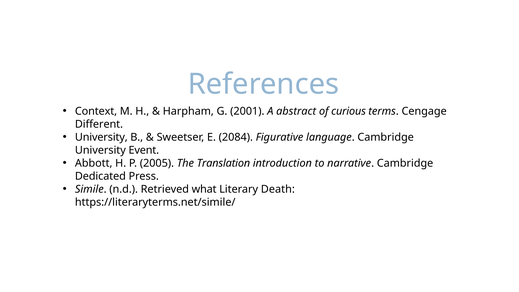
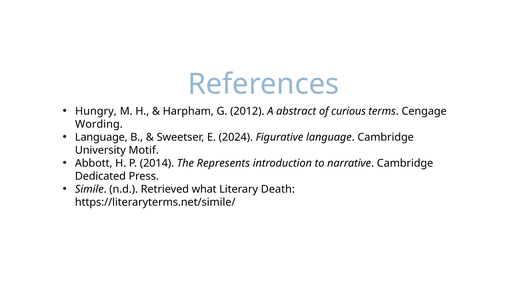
Context: Context -> Hungry
2001: 2001 -> 2012
Different: Different -> Wording
University at (101, 137): University -> Language
2084: 2084 -> 2024
Event: Event -> Motif
2005: 2005 -> 2014
Translation: Translation -> Represents
